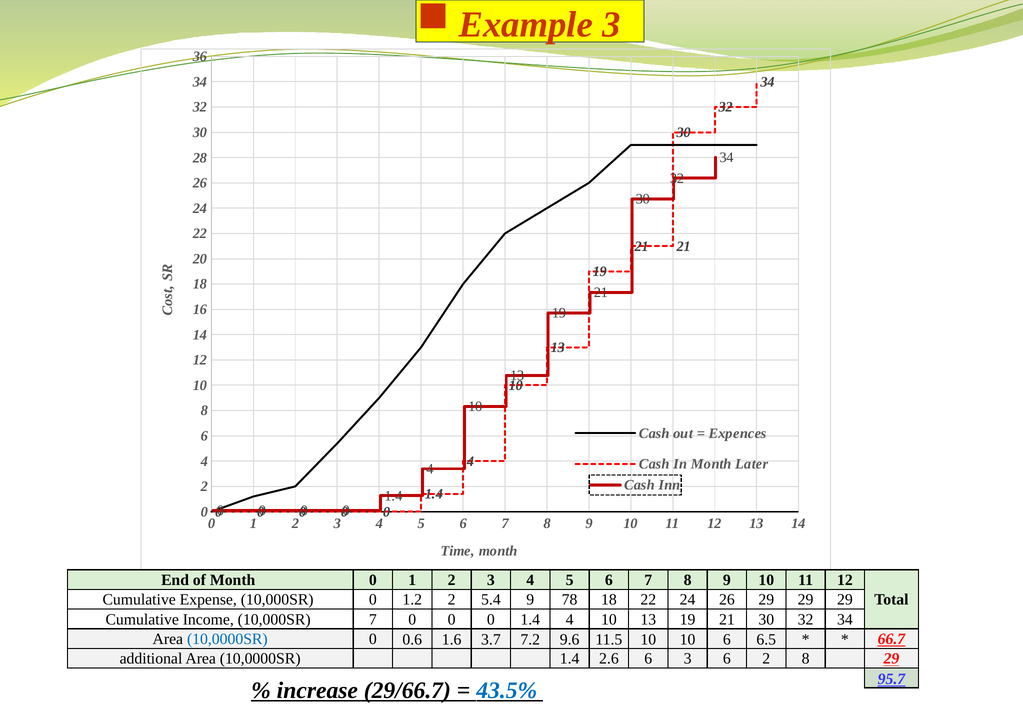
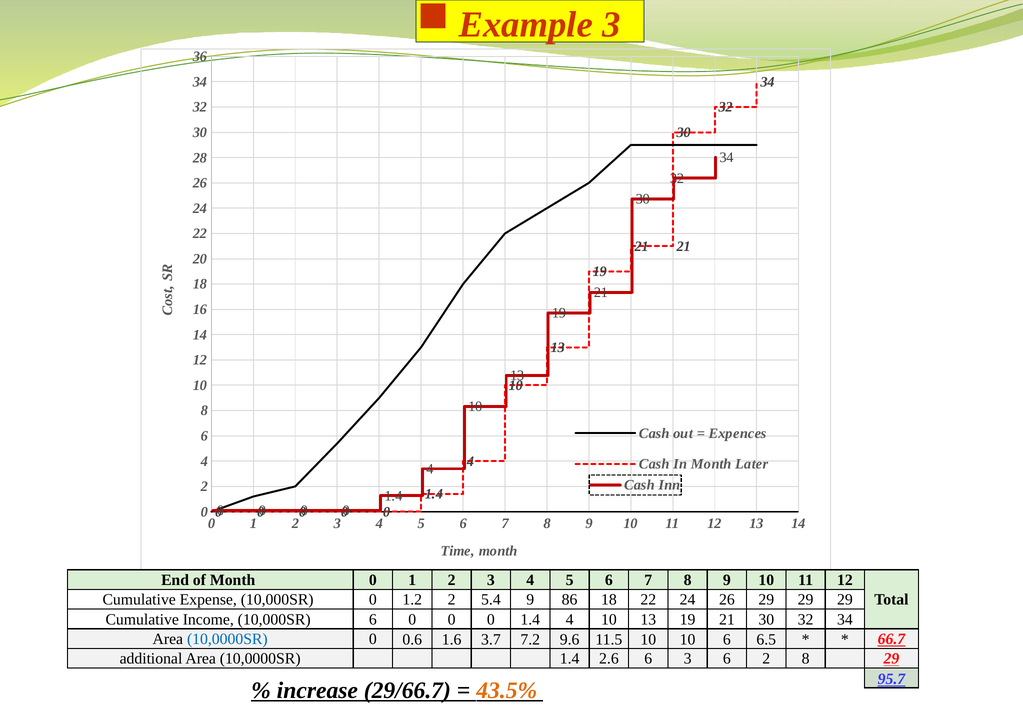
78: 78 -> 86
10,000SR 7: 7 -> 6
43.5% colour: blue -> orange
